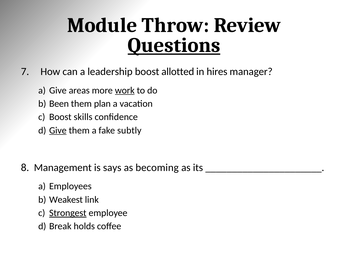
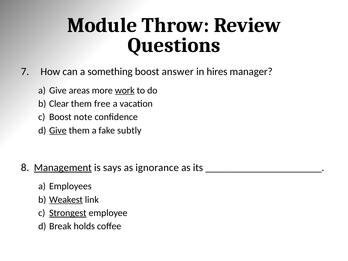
Questions underline: present -> none
leadership: leadership -> something
allotted: allotted -> answer
Been: Been -> Clear
plan: plan -> free
skills: skills -> note
Management underline: none -> present
becoming: becoming -> ignorance
Weakest underline: none -> present
